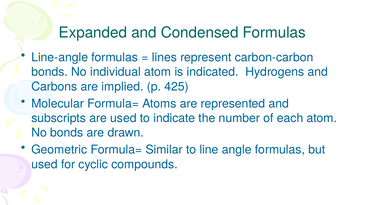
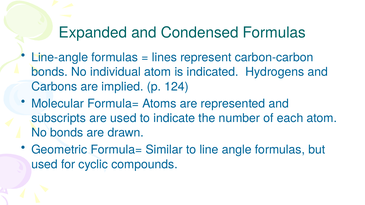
425: 425 -> 124
